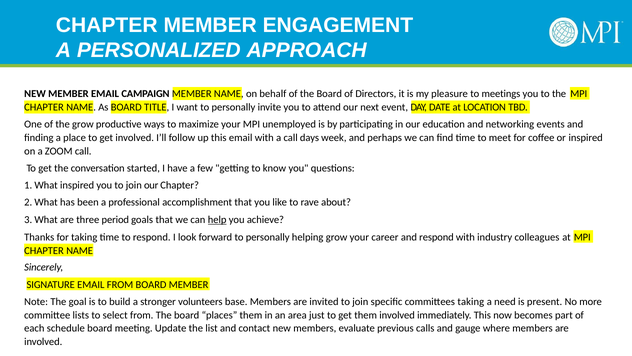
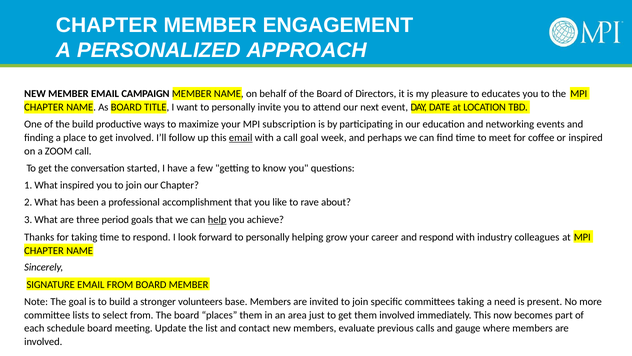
meetings: meetings -> educates
the grow: grow -> build
unemployed: unemployed -> subscription
email at (241, 138) underline: none -> present
call days: days -> goal
